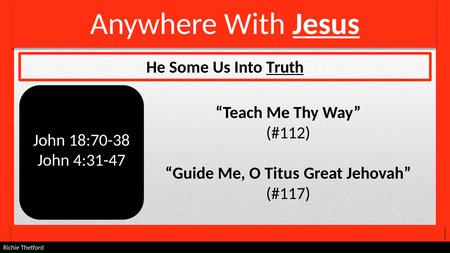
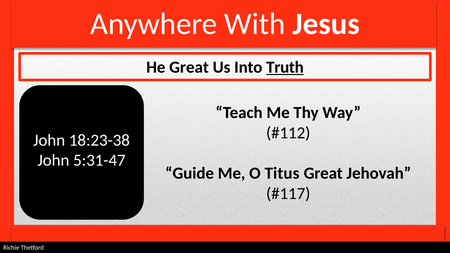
Jesus underline: present -> none
He Some: Some -> Great
18:70-38: 18:70-38 -> 18:23-38
4:31-47: 4:31-47 -> 5:31-47
